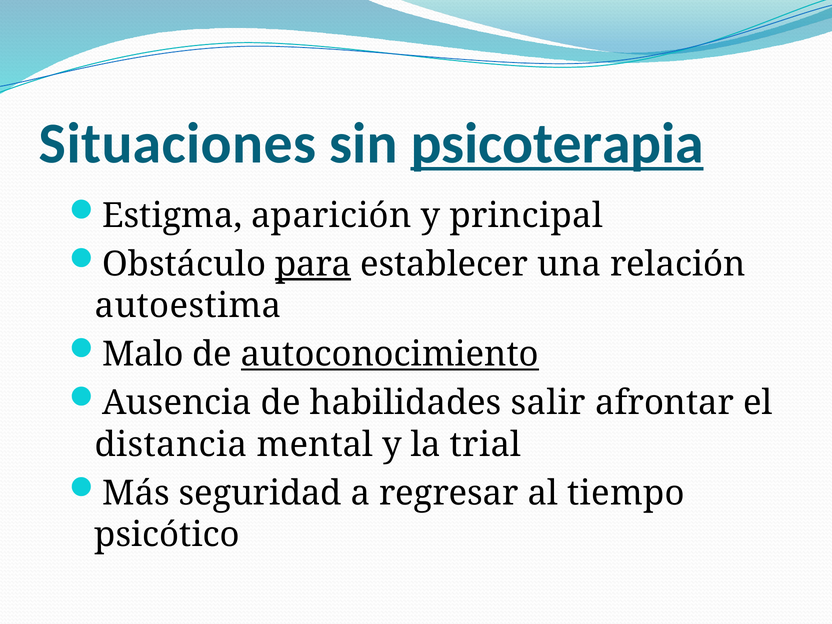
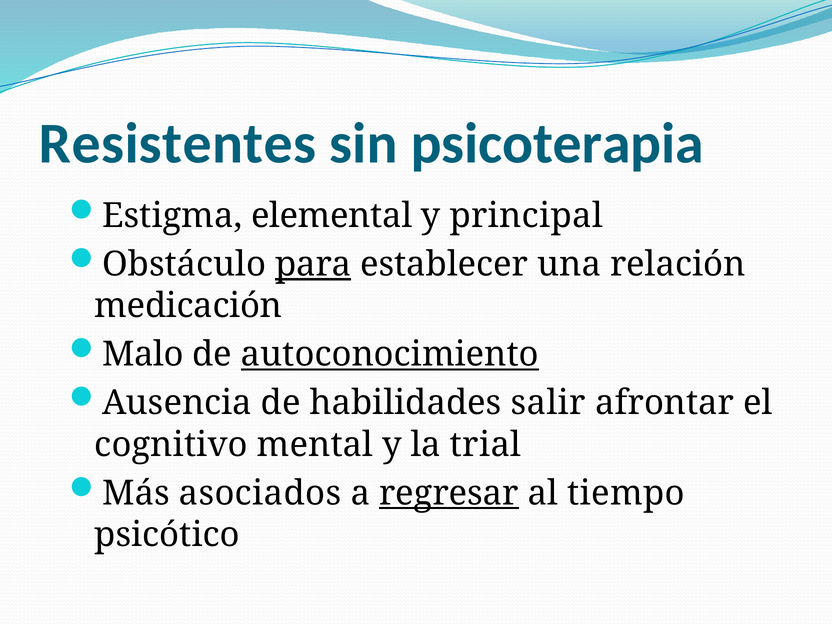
Situaciones: Situaciones -> Resistentes
psicoterapia underline: present -> none
aparición: aparición -> elemental
autoestima: autoestima -> medicación
distancia: distancia -> cognitivo
seguridad: seguridad -> asociados
regresar underline: none -> present
